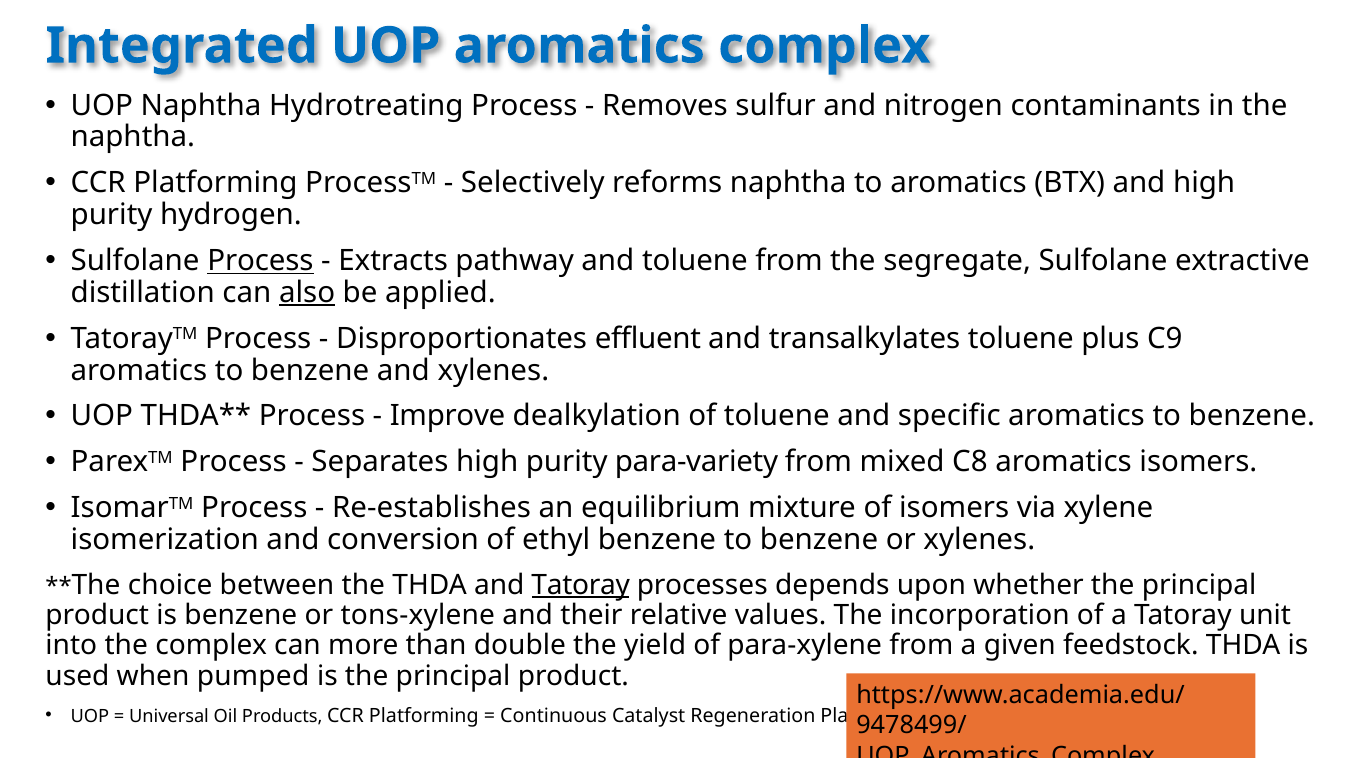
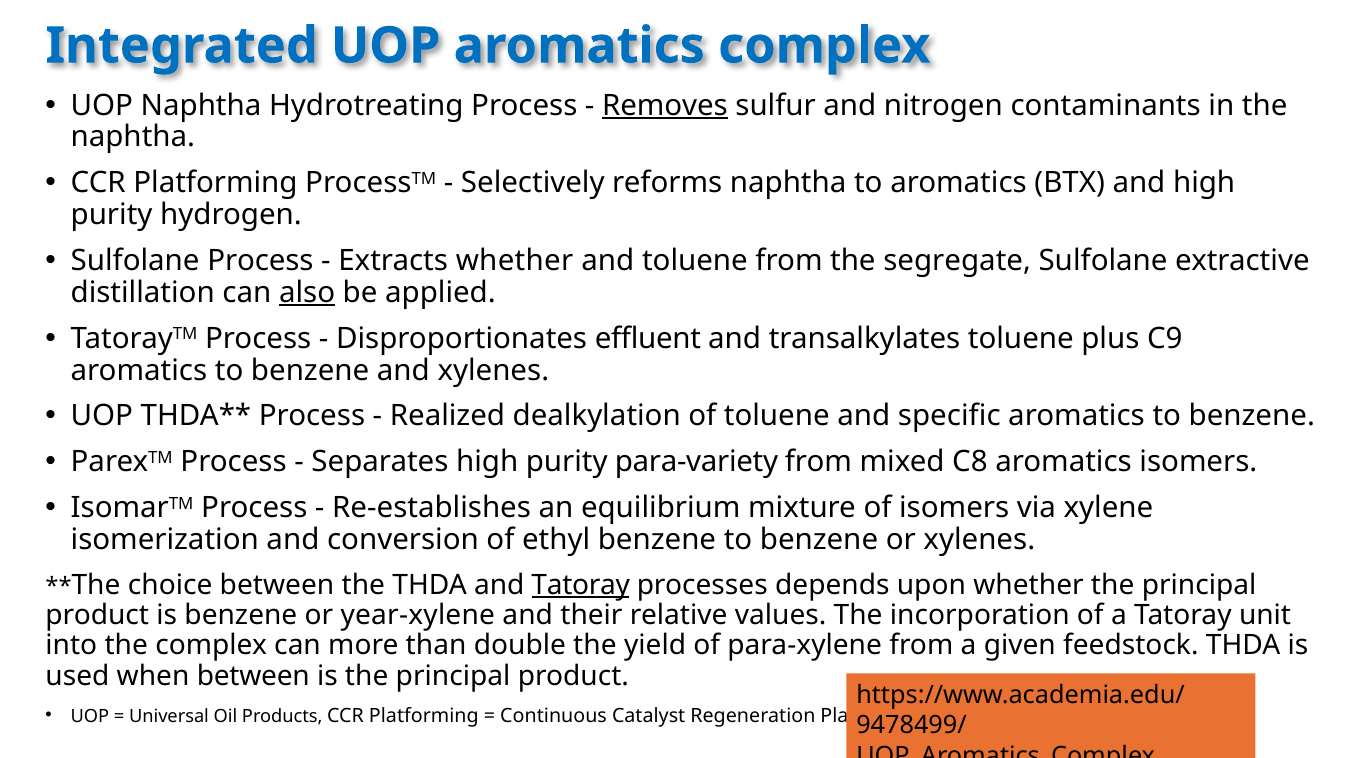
Removes underline: none -> present
Process at (260, 261) underline: present -> none
Extracts pathway: pathway -> whether
Improve: Improve -> Realized
tons-xylene: tons-xylene -> year-xylene
when pumped: pumped -> between
